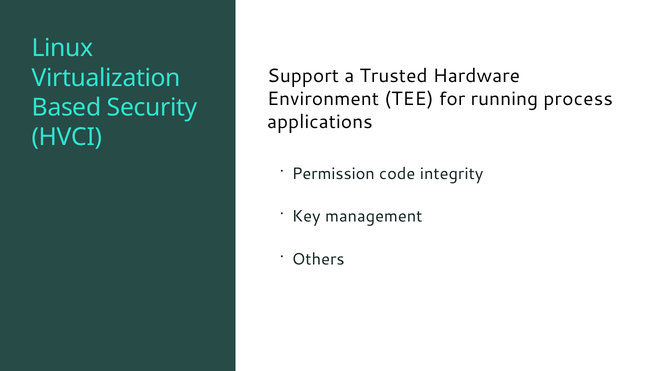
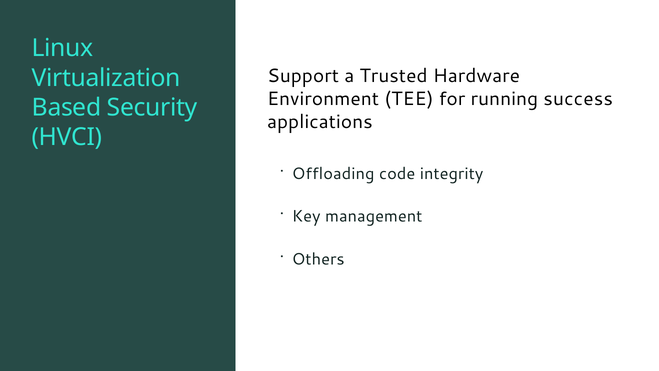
process: process -> success
Permission: Permission -> Offloading
